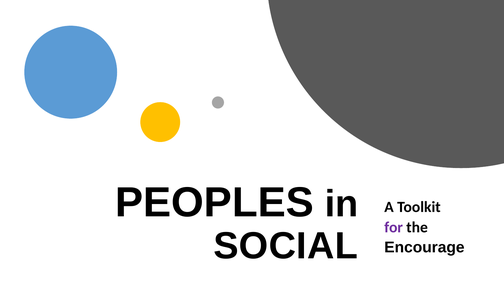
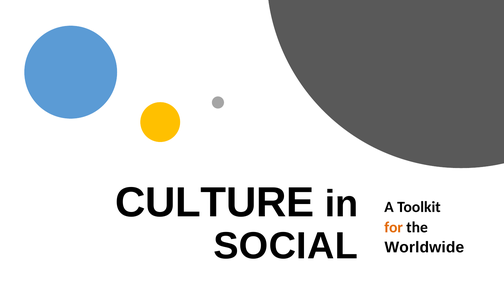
PEOPLES: PEOPLES -> CULTURE
for colour: purple -> orange
Encourage: Encourage -> Worldwide
